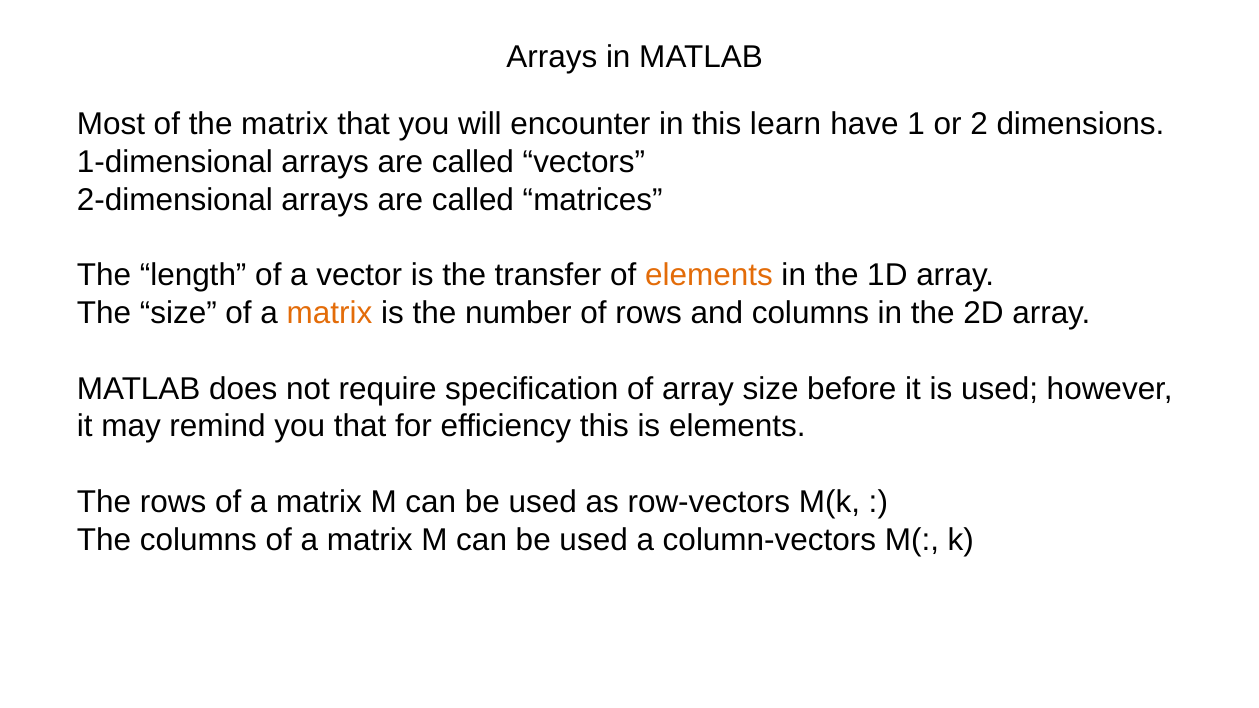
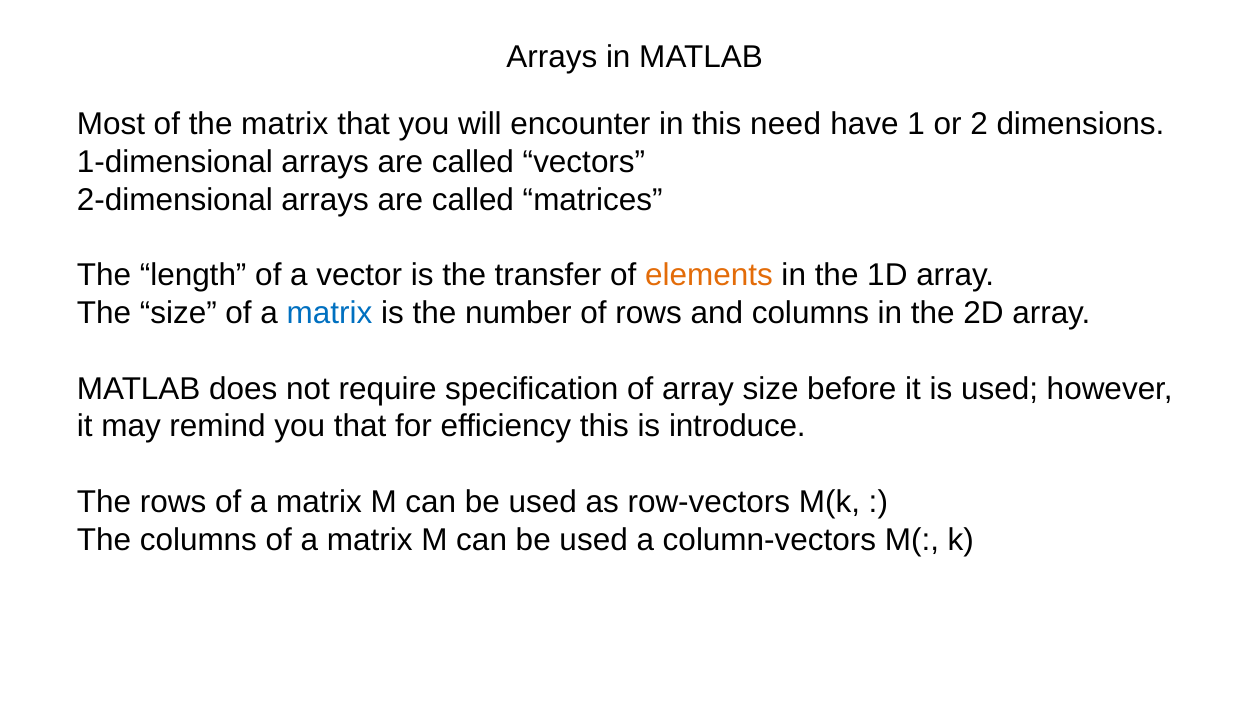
learn: learn -> need
matrix at (330, 313) colour: orange -> blue
is elements: elements -> introduce
